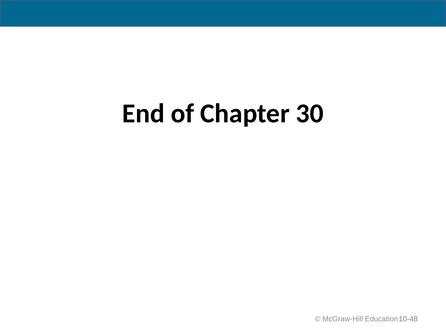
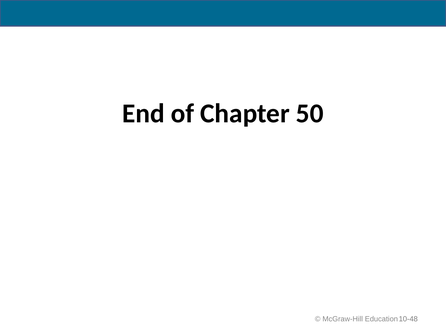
30: 30 -> 50
